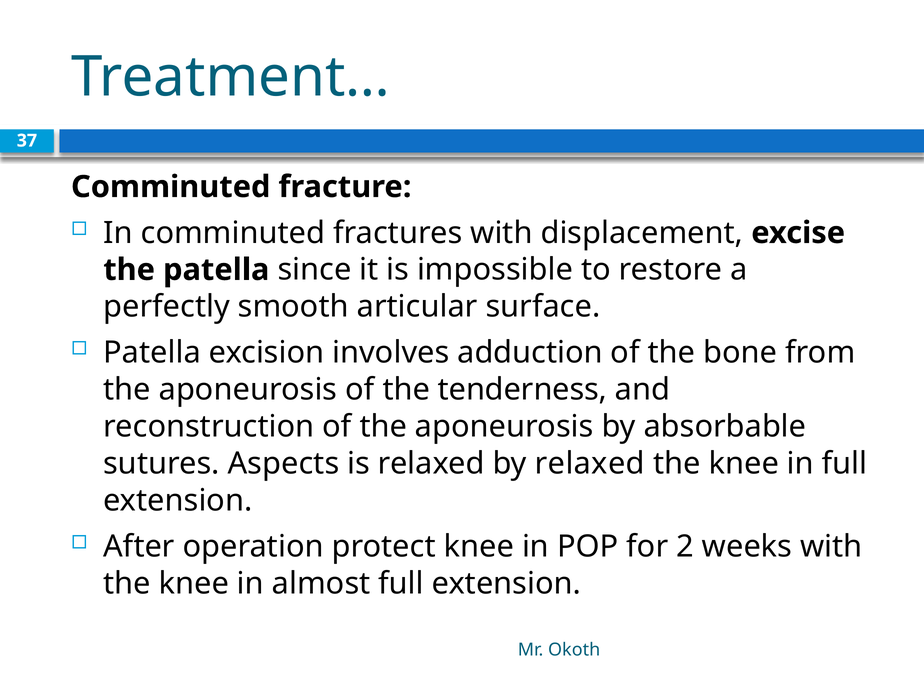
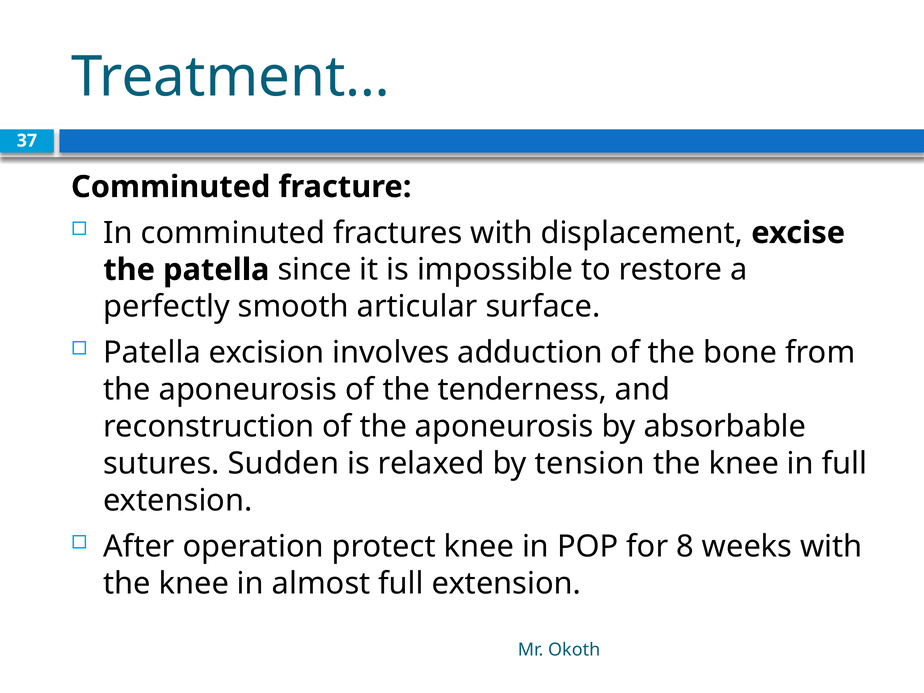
Aspects: Aspects -> Sudden
by relaxed: relaxed -> tension
2: 2 -> 8
